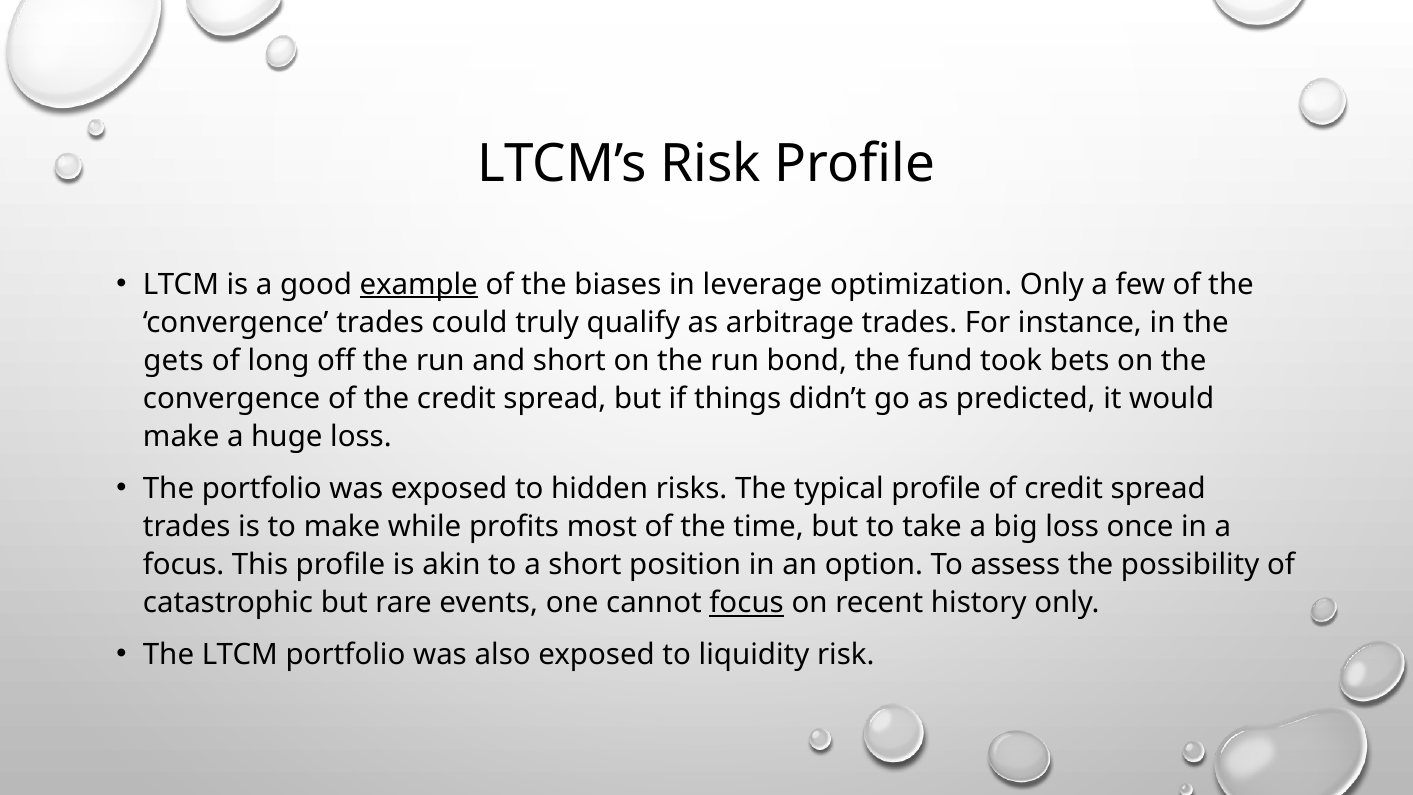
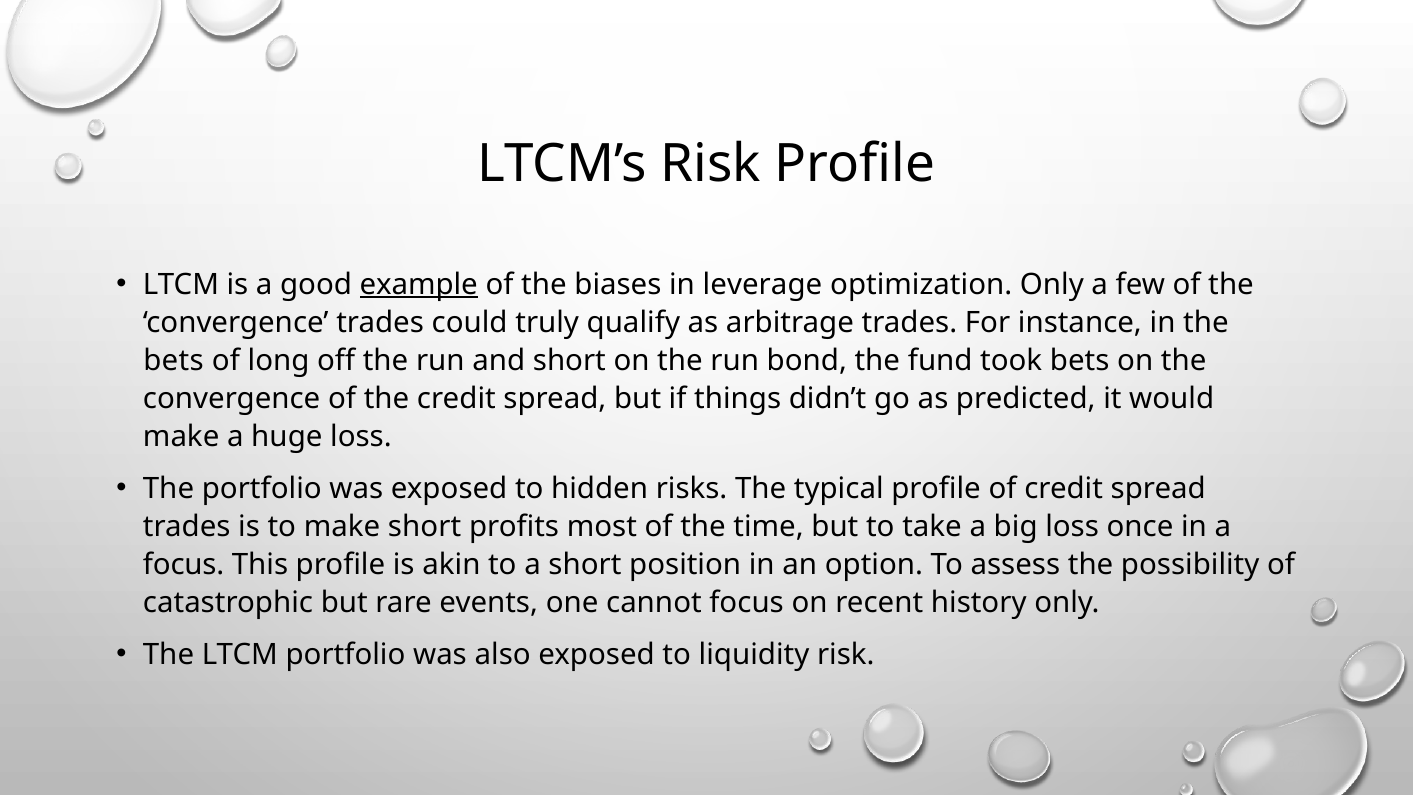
gets at (173, 361): gets -> bets
make while: while -> short
focus at (747, 603) underline: present -> none
